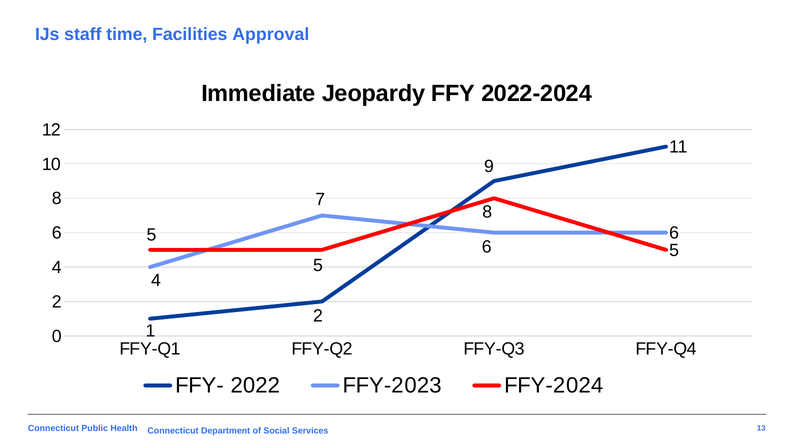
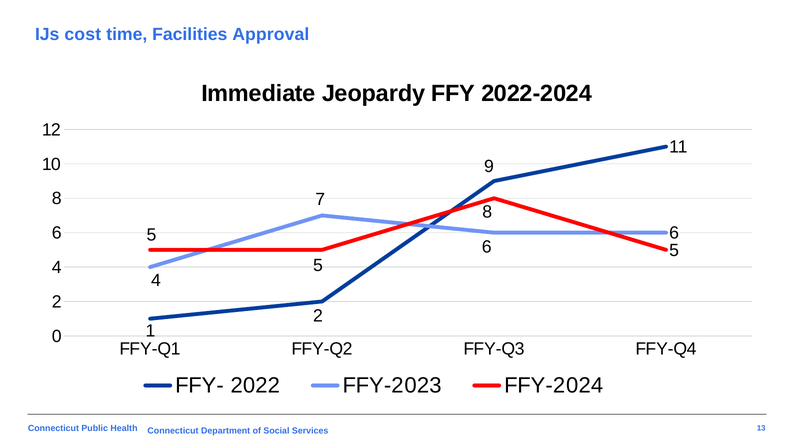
staff: staff -> cost
